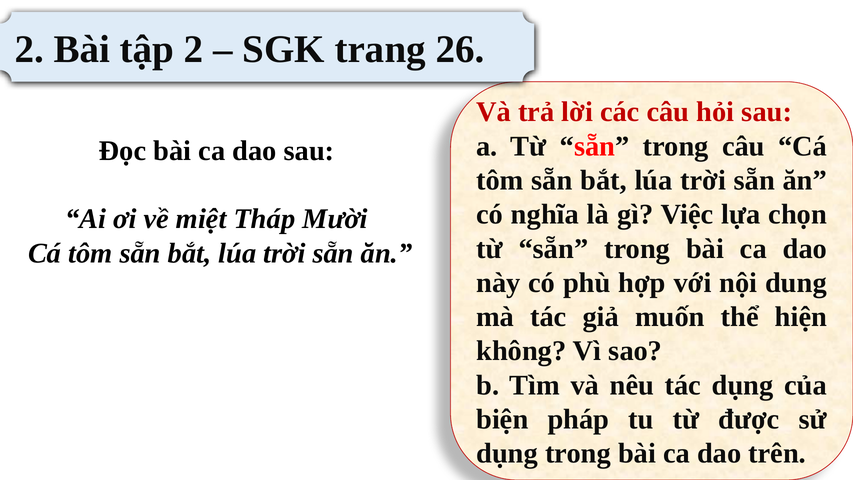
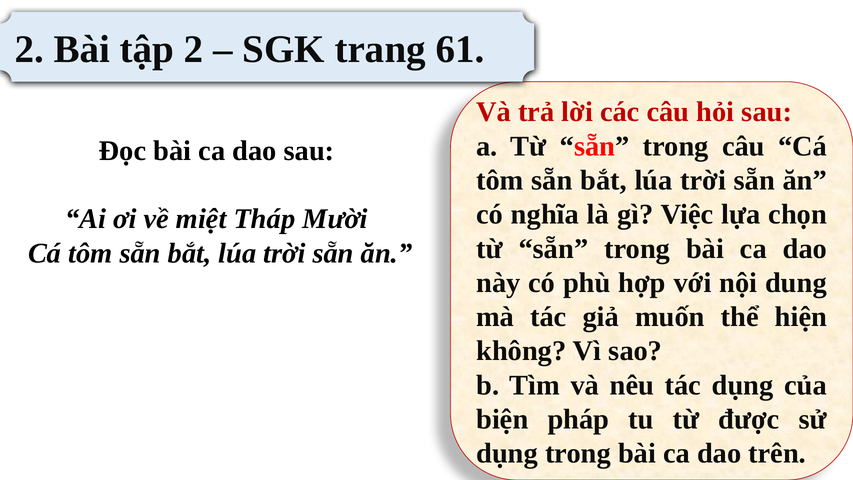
26: 26 -> 61
